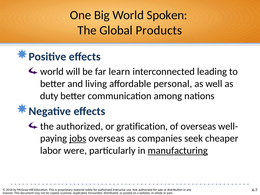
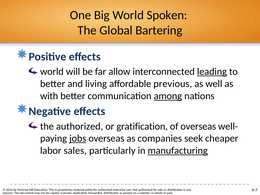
Products: Products -> Bartering
learn: learn -> allow
leading underline: none -> present
personal: personal -> previous
duty: duty -> with
among underline: none -> present
were: were -> sales
